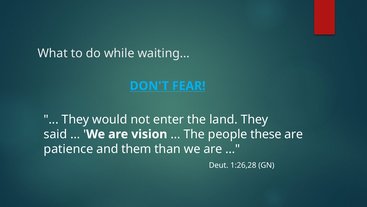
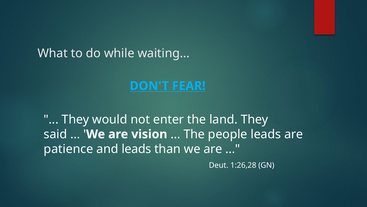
people these: these -> leads
and them: them -> leads
